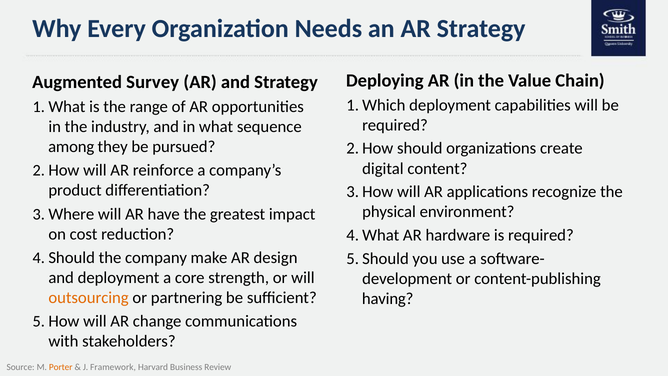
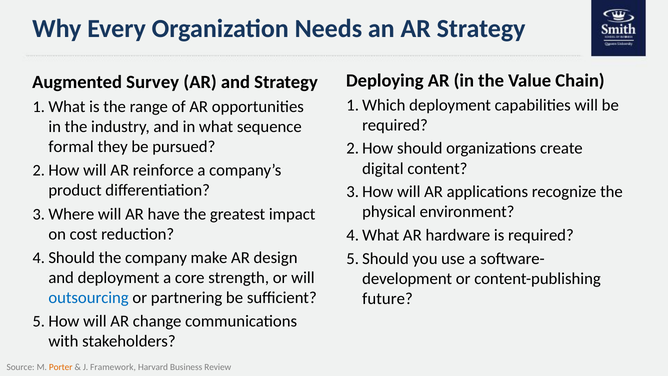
among: among -> formal
outsourcing colour: orange -> blue
having: having -> future
